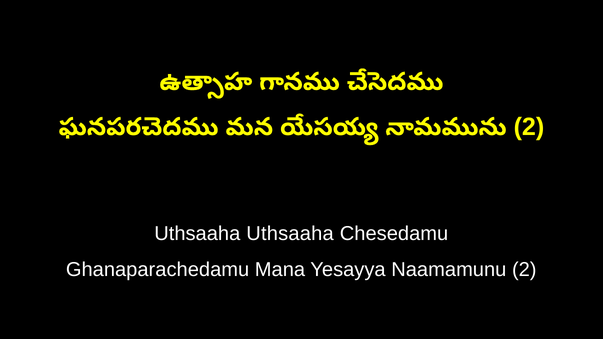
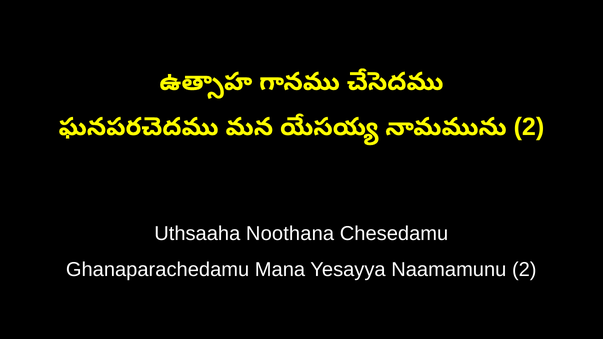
Uthsaaha Uthsaaha: Uthsaaha -> Noothana
